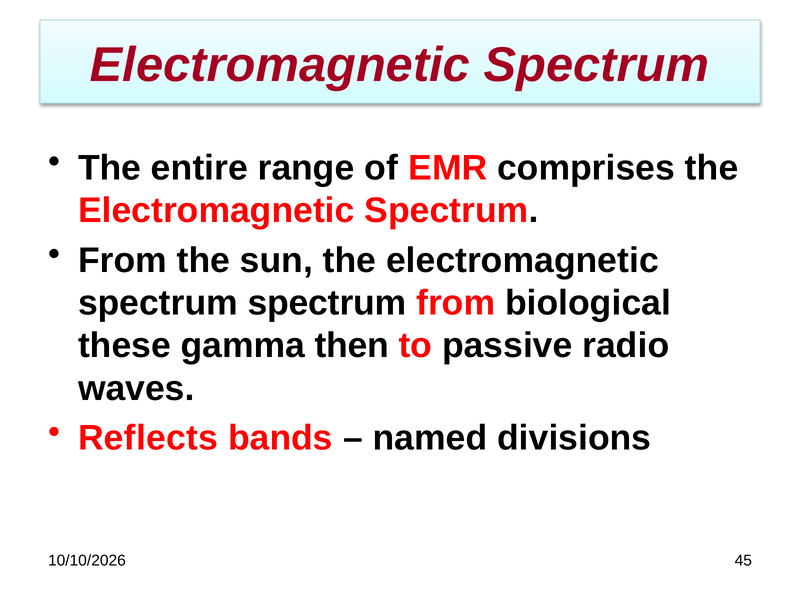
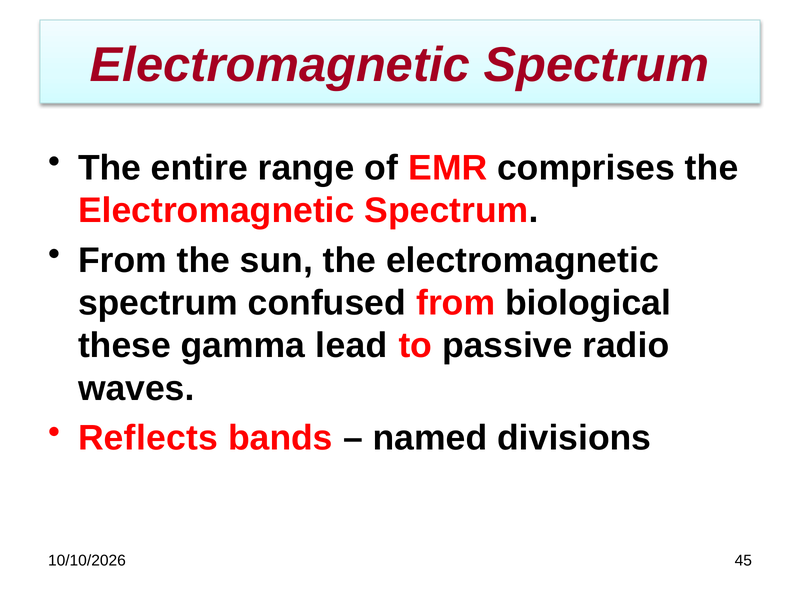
spectrum spectrum: spectrum -> confused
then: then -> lead
